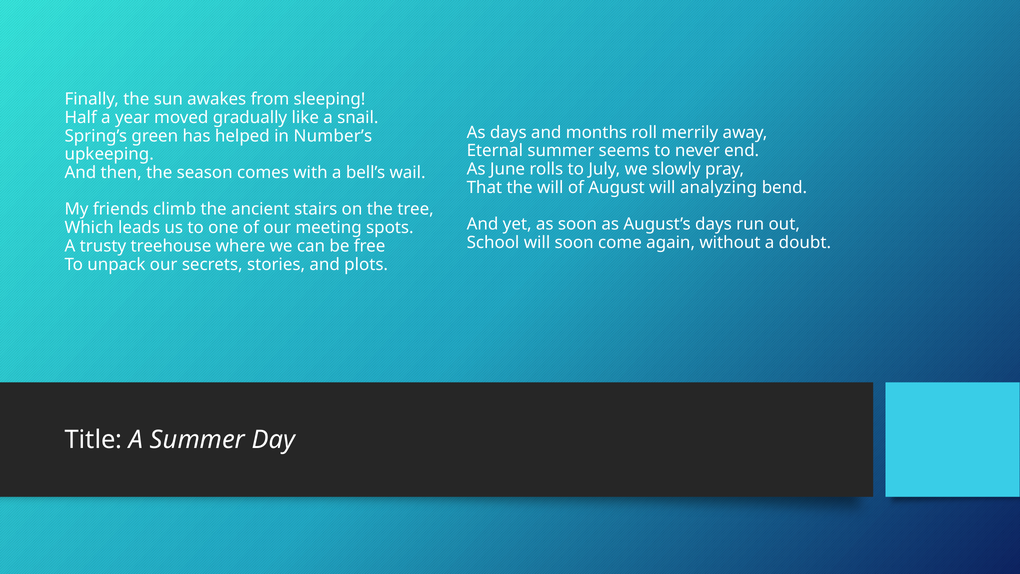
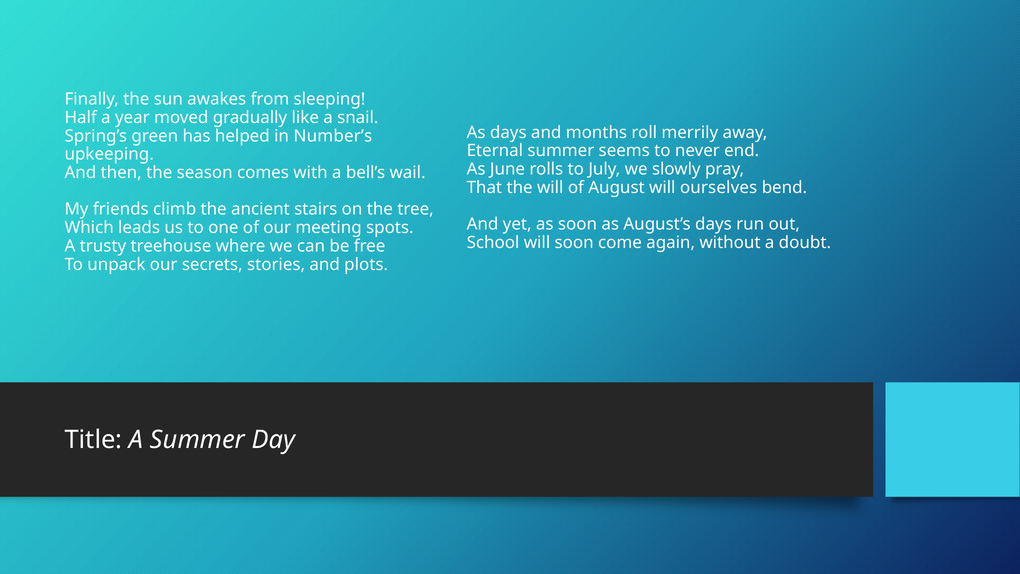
analyzing: analyzing -> ourselves
